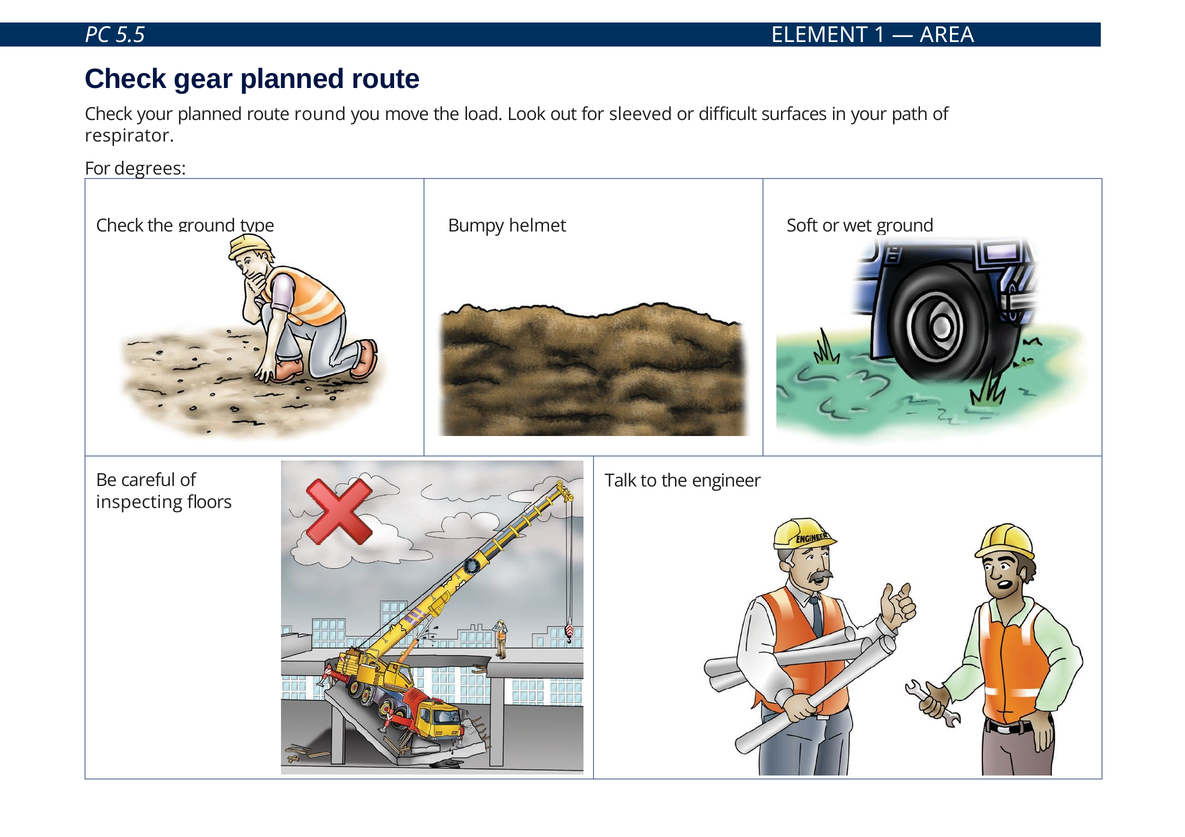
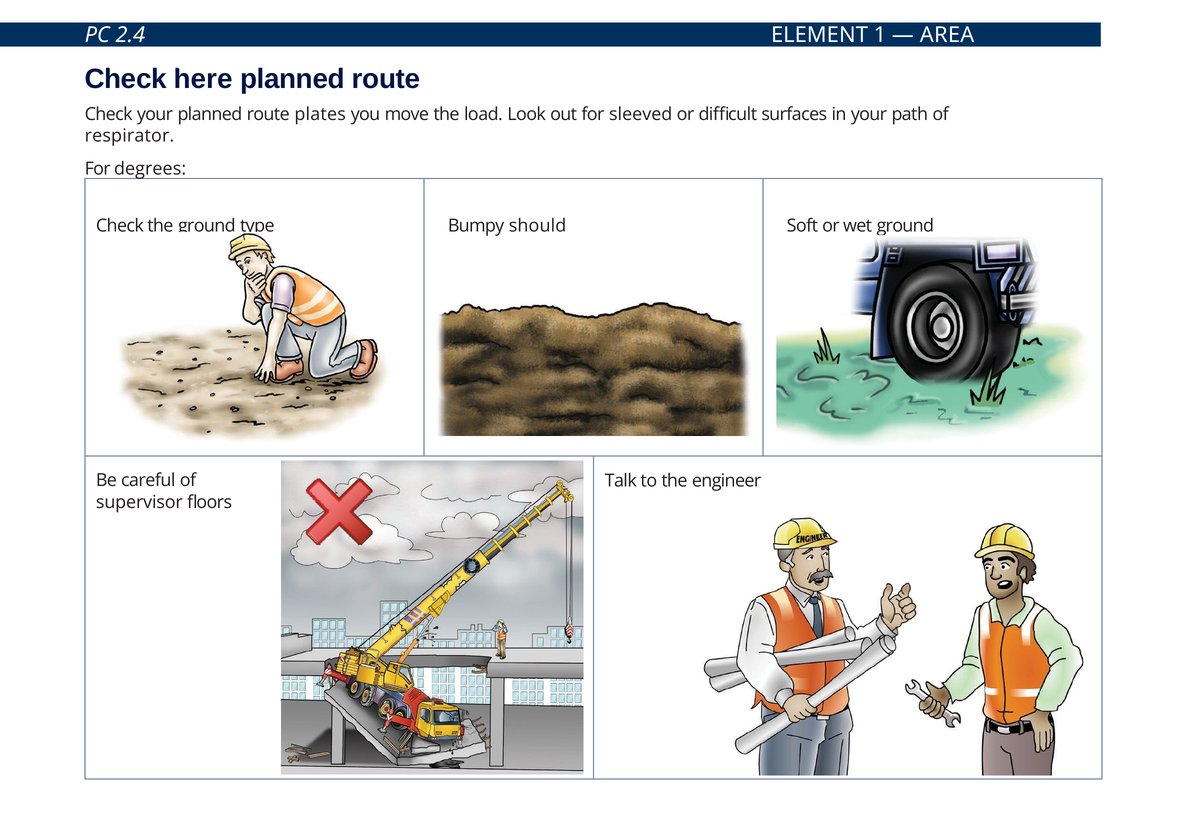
5.5: 5.5 -> 2.4
gear: gear -> here
round: round -> plates
helmet: helmet -> should
inspecting: inspecting -> supervisor
